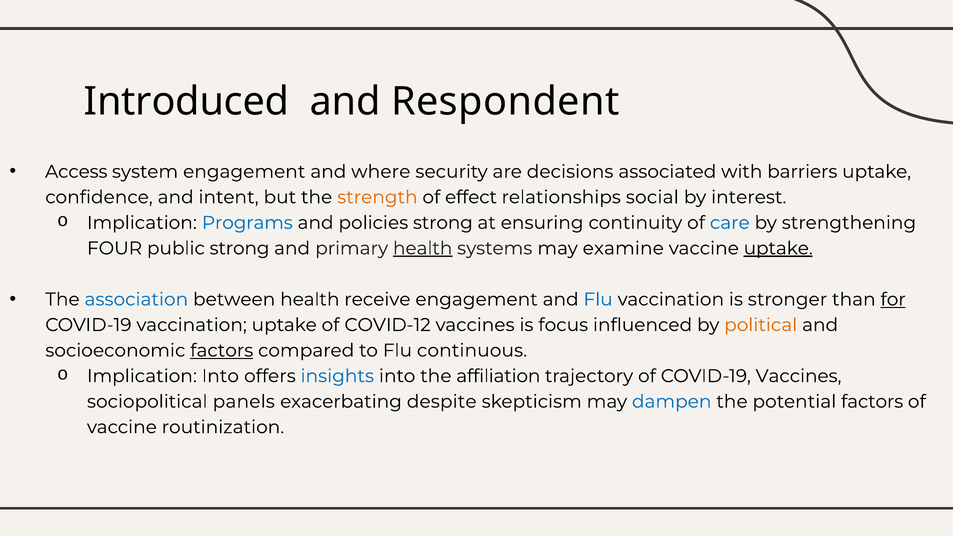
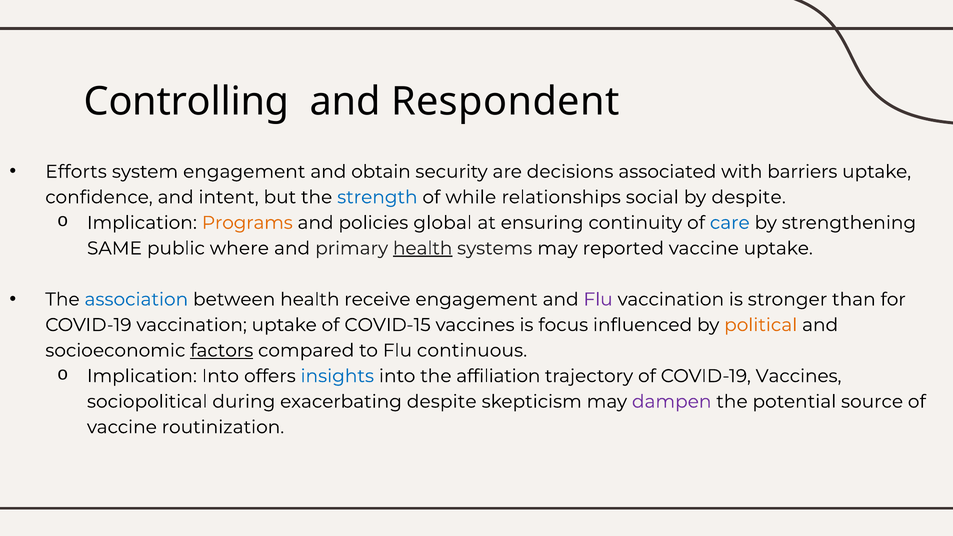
Introduced: Introduced -> Controlling
Access: Access -> Efforts
where: where -> obtain
strength colour: orange -> blue
effect: effect -> while
by interest: interest -> despite
Programs colour: blue -> orange
policies strong: strong -> global
FOUR: FOUR -> SAME
public strong: strong -> where
examine: examine -> reported
uptake at (778, 248) underline: present -> none
Flu at (598, 299) colour: blue -> purple
for underline: present -> none
COVID-12: COVID-12 -> COVID-15
panels: panels -> during
dampen colour: blue -> purple
potential factors: factors -> source
